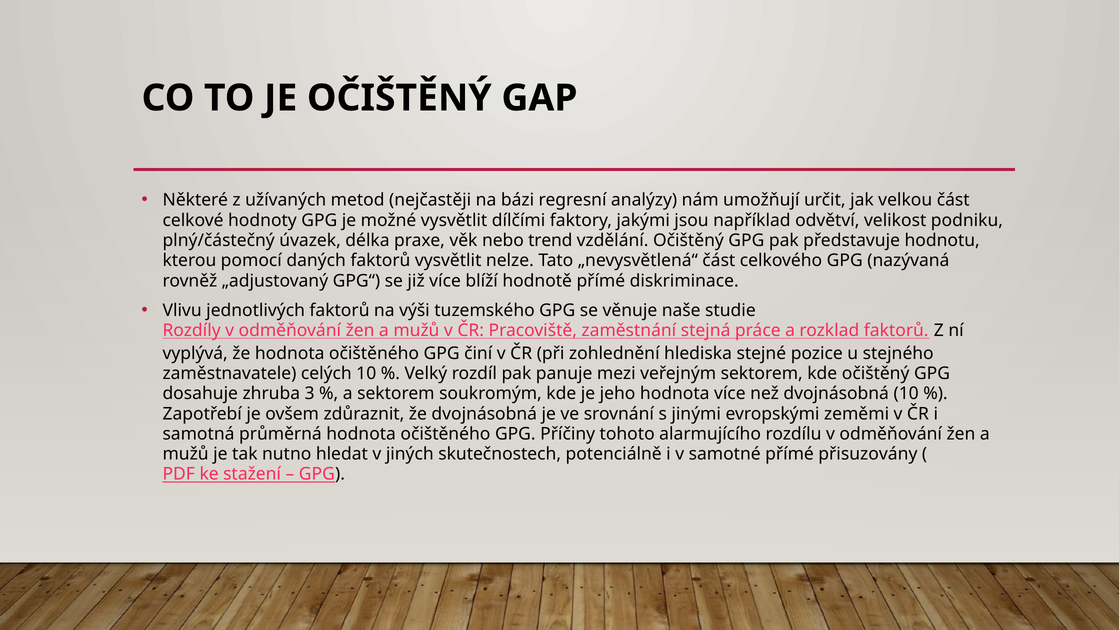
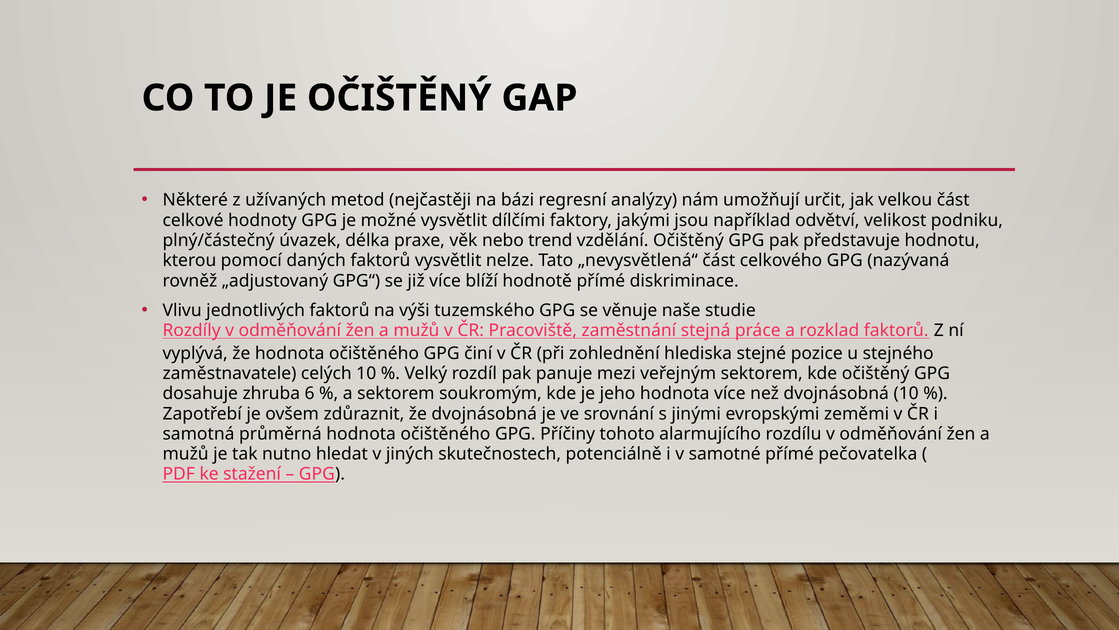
3: 3 -> 6
přisuzovány: přisuzovány -> pečovatelka
